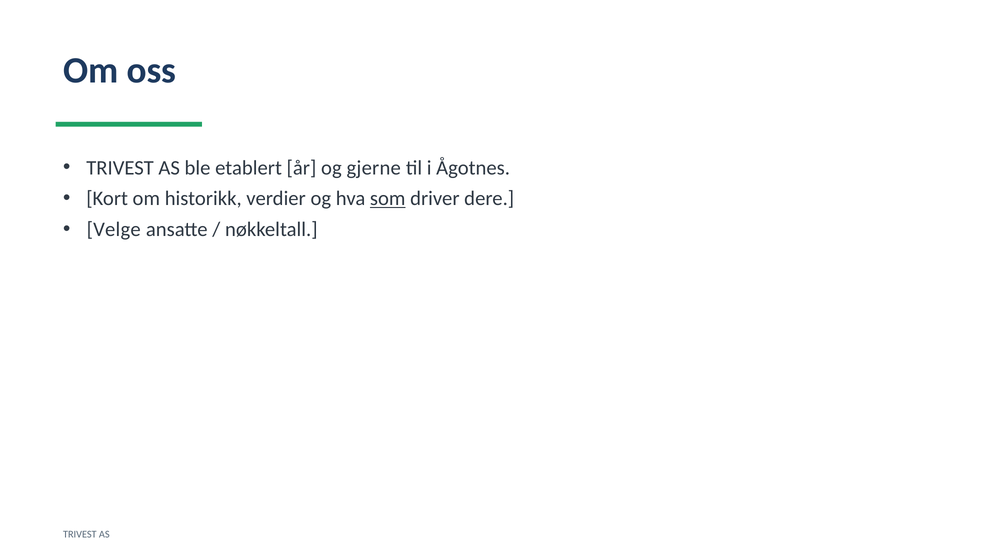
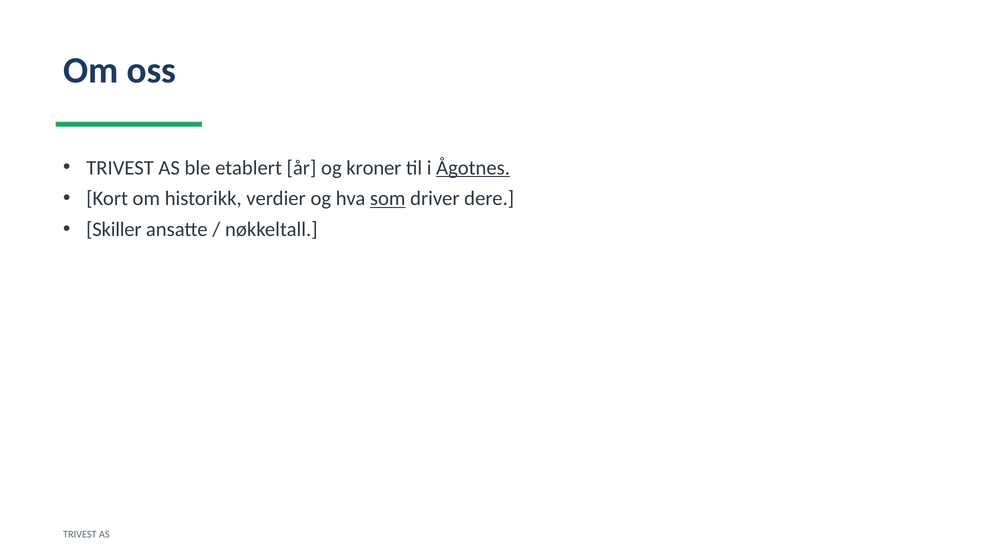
gjerne: gjerne -> kroner
Ågotnes underline: none -> present
Velge: Velge -> Skiller
